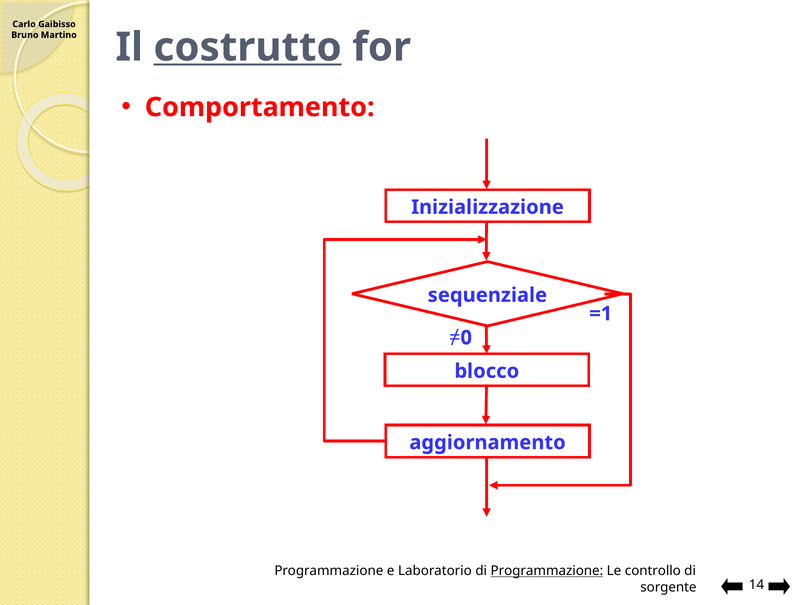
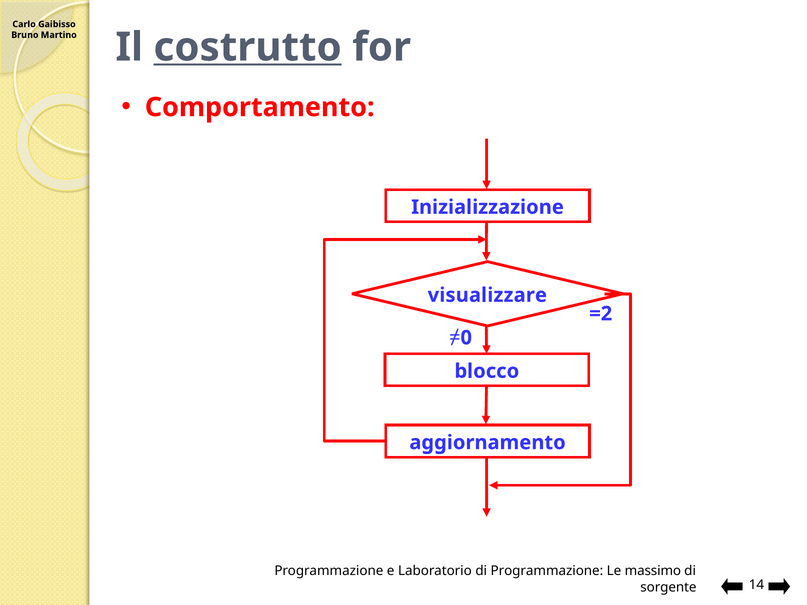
sequenziale: sequenziale -> visualizzare
=1: =1 -> =2
Programmazione at (547, 571) underline: present -> none
controllo: controllo -> massimo
